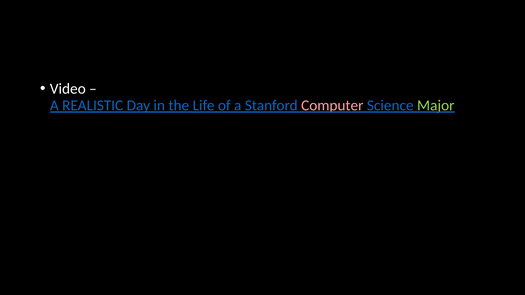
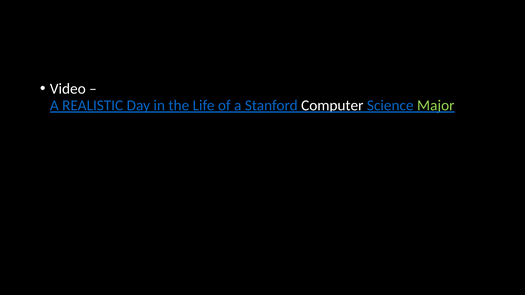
Computer colour: pink -> white
